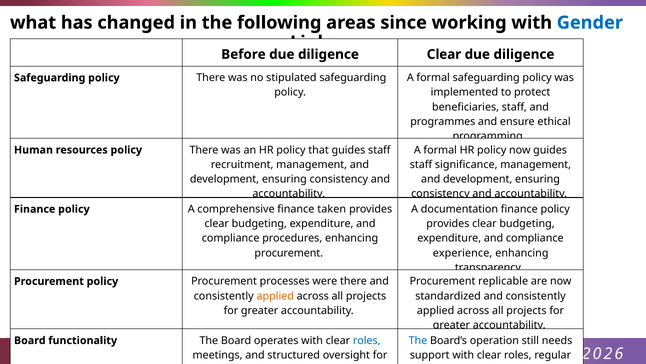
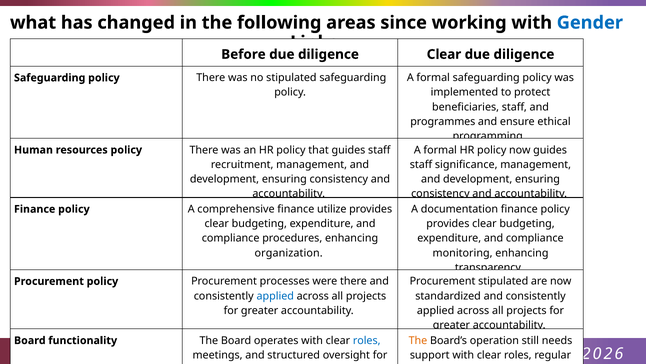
taken: taken -> utilize
procurement at (289, 253): procurement -> organization
experience at (463, 253): experience -> monitoring
Procurement replicable: replicable -> stipulated
applied at (275, 295) colour: orange -> blue
The at (418, 340) colour: blue -> orange
